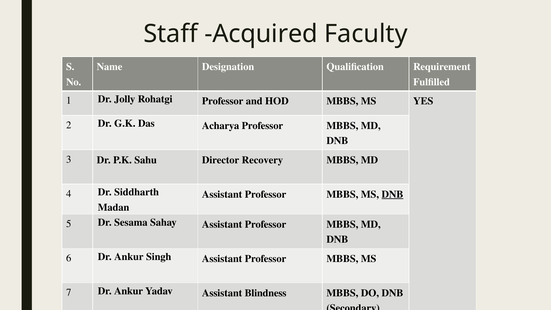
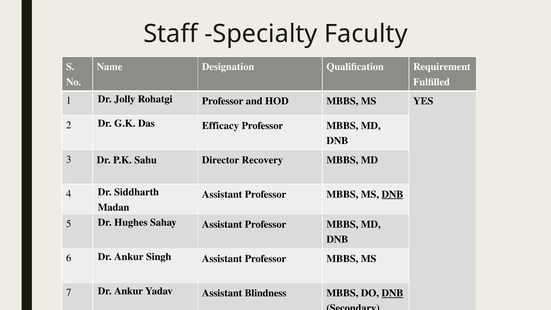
Acquired: Acquired -> Specialty
Acharya: Acharya -> Efficacy
Sesama: Sesama -> Hughes
DNB at (392, 293) underline: none -> present
